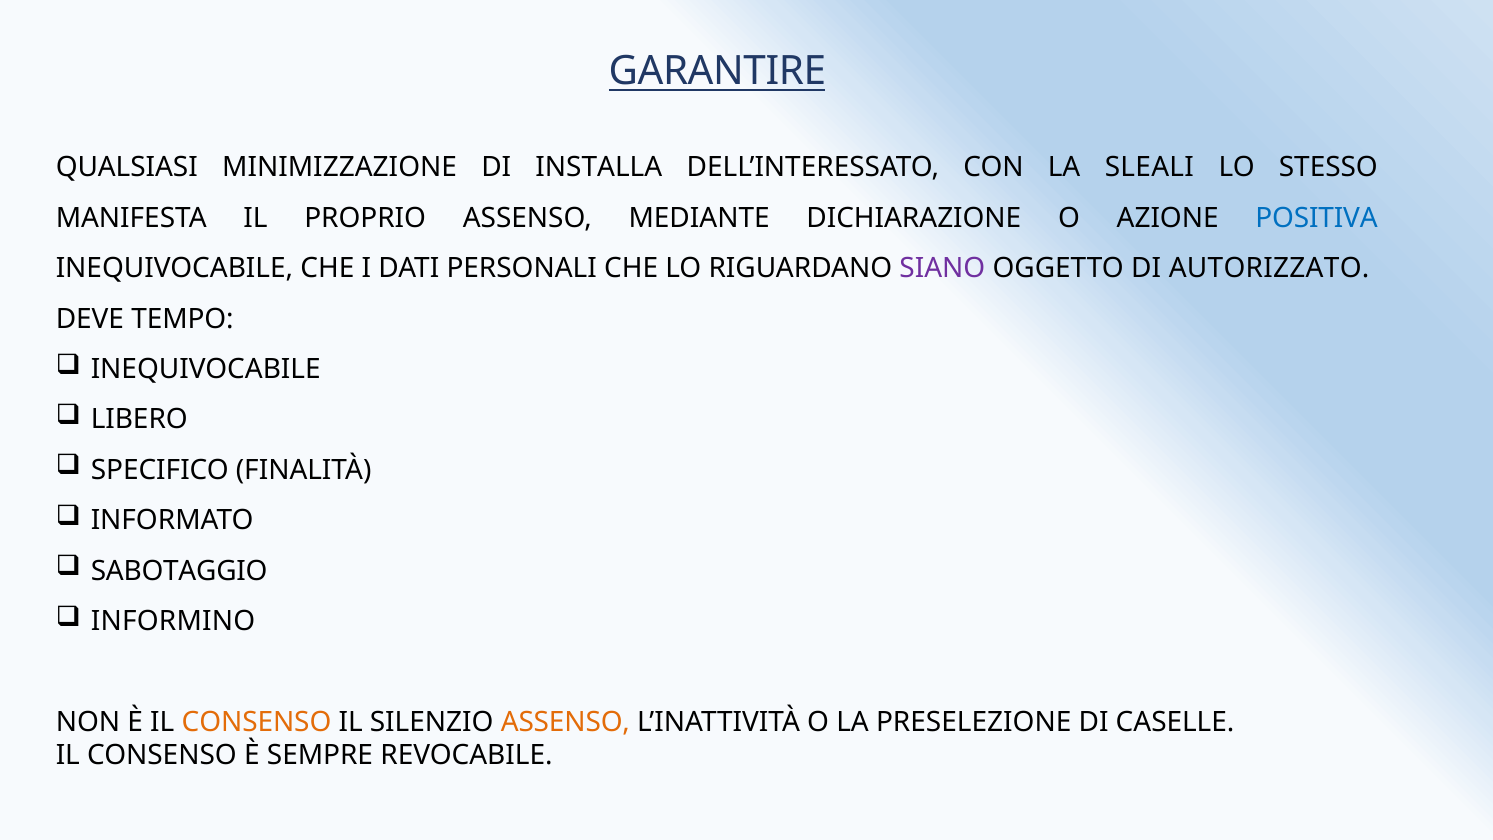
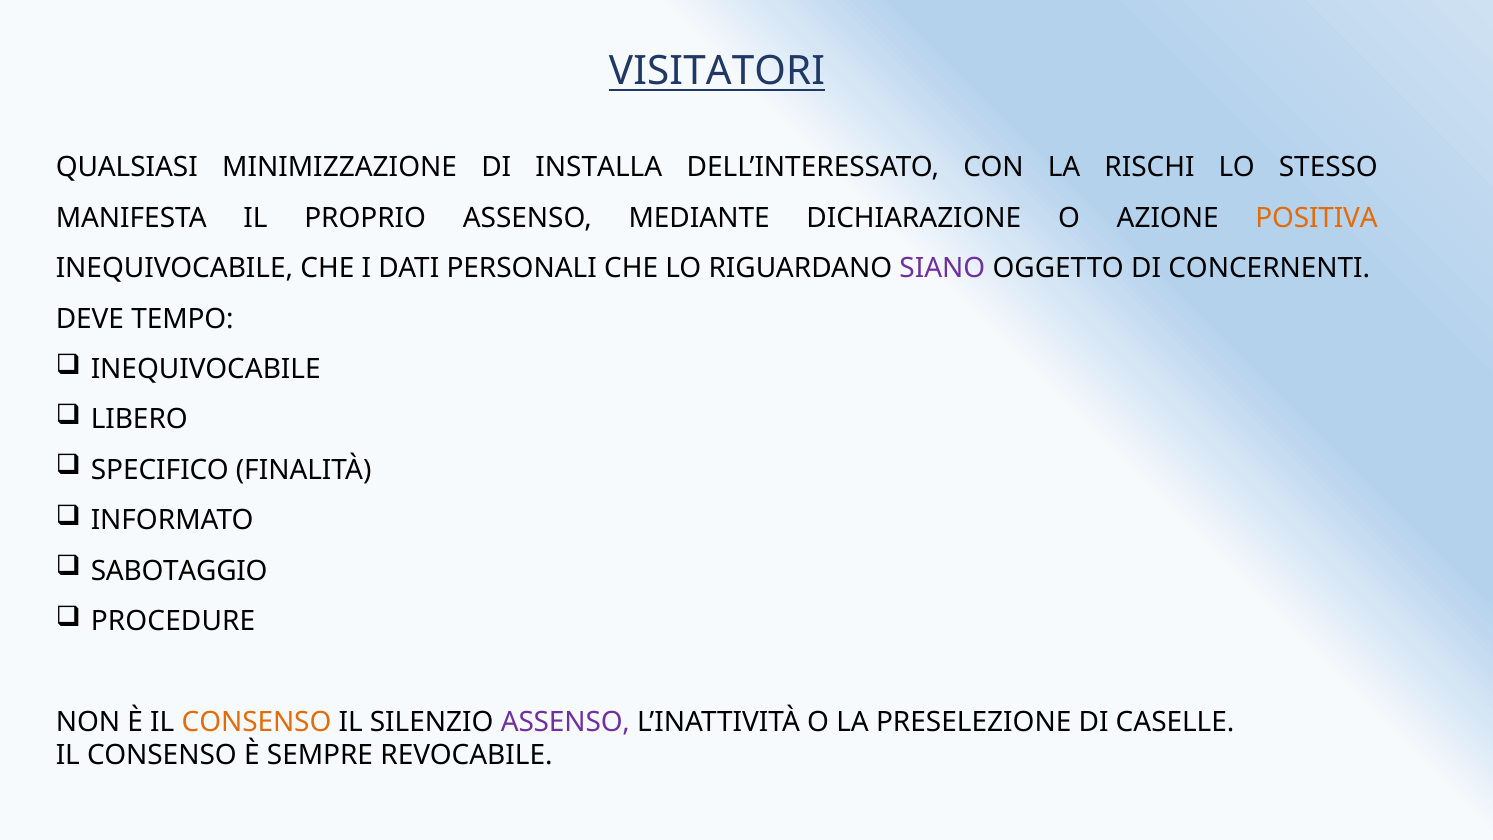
GARANTIRE: GARANTIRE -> VISITATORI
SLEALI: SLEALI -> RISCHI
POSITIVA colour: blue -> orange
AUTORIZZATO: AUTORIZZATO -> CONCERNENTI
INFORMINO: INFORMINO -> PROCEDURE
ASSENSO at (565, 722) colour: orange -> purple
